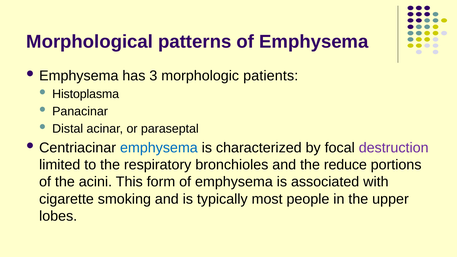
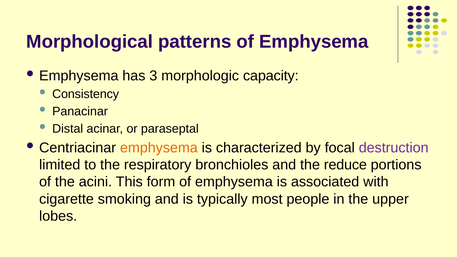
patients: patients -> capacity
Histoplasma: Histoplasma -> Consistency
emphysema at (159, 148) colour: blue -> orange
